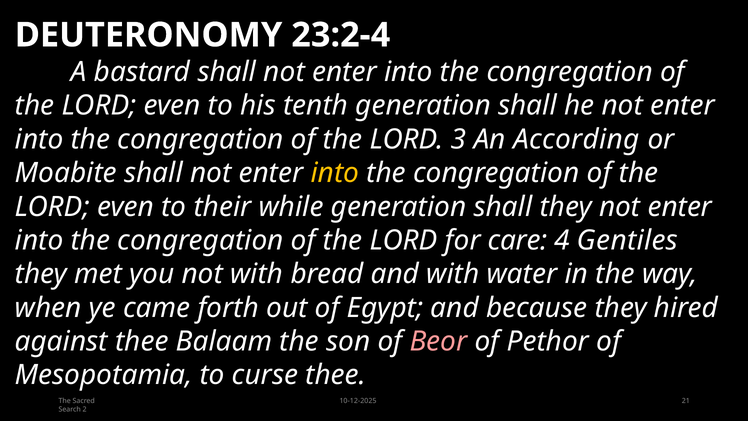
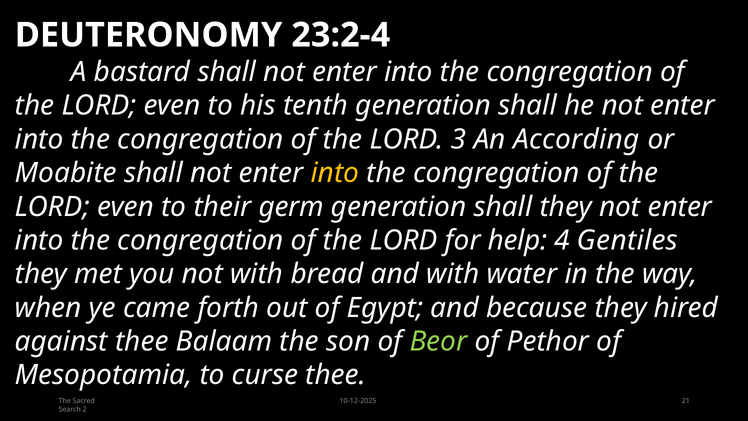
while: while -> germ
care: care -> help
Beor colour: pink -> light green
